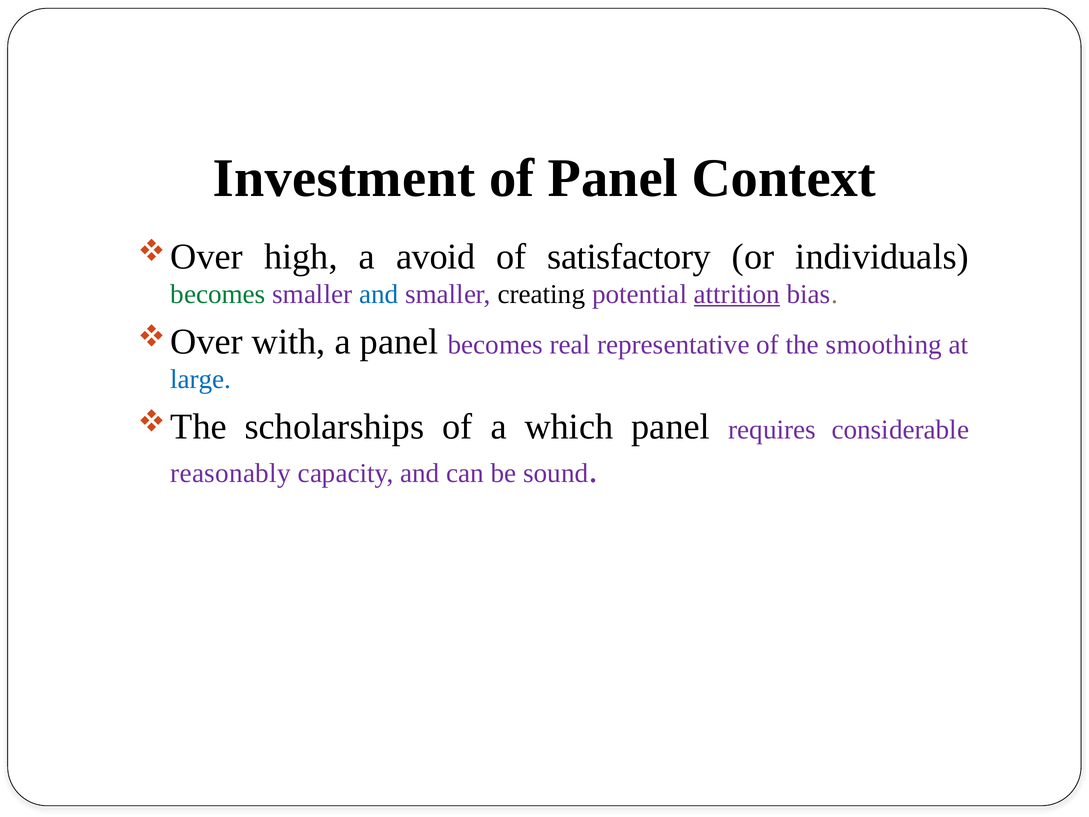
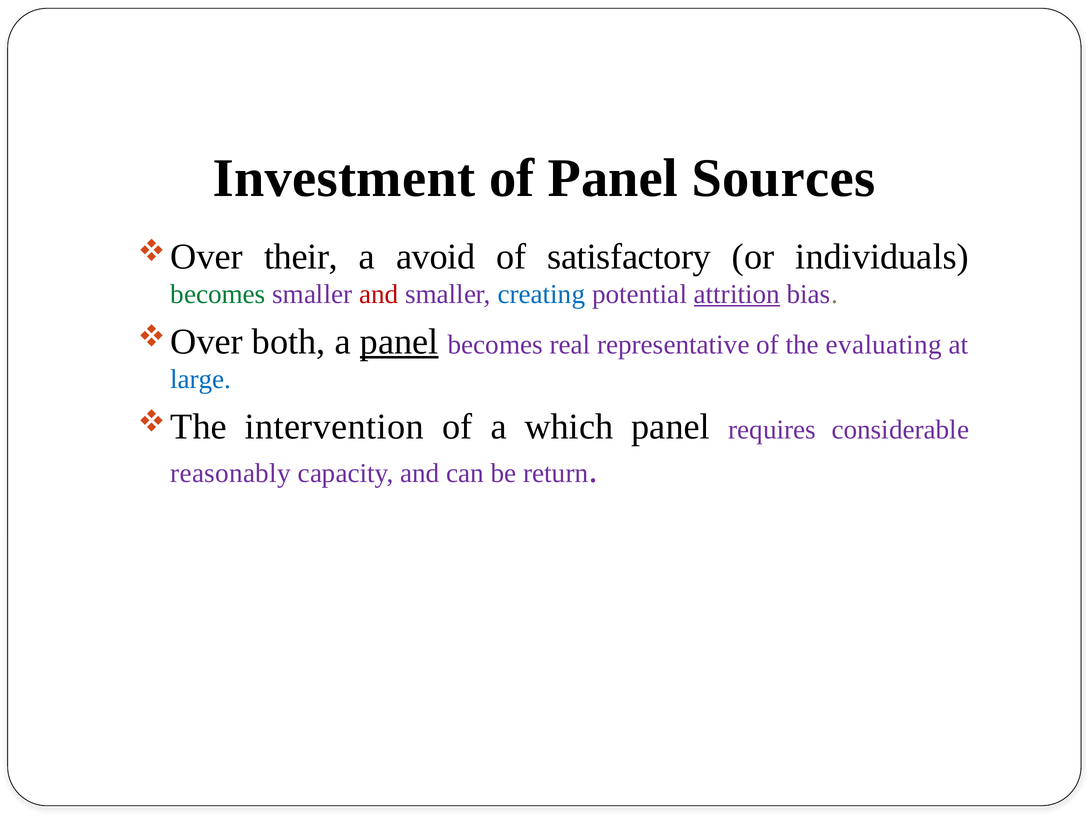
Context: Context -> Sources
high: high -> their
and at (379, 294) colour: blue -> red
creating colour: black -> blue
with: with -> both
panel at (399, 342) underline: none -> present
smoothing: smoothing -> evaluating
scholarships: scholarships -> intervention
sound: sound -> return
